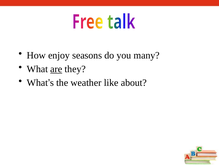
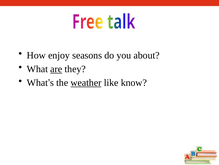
many: many -> about
weather underline: none -> present
about: about -> know
